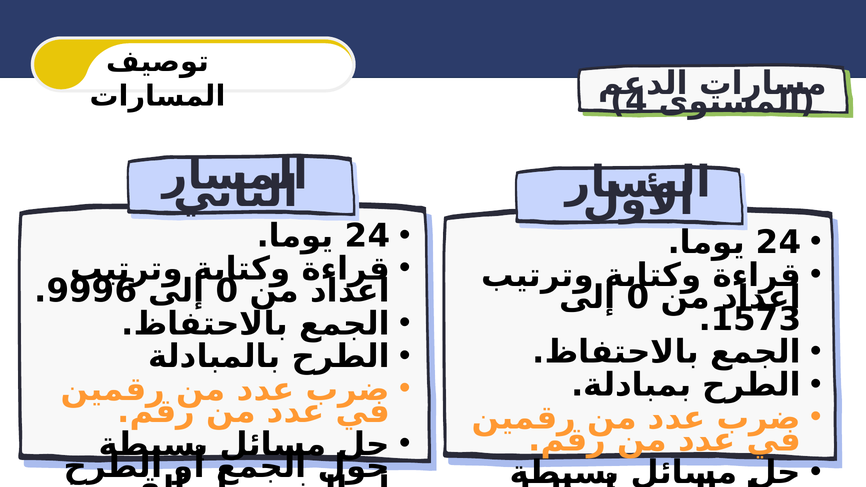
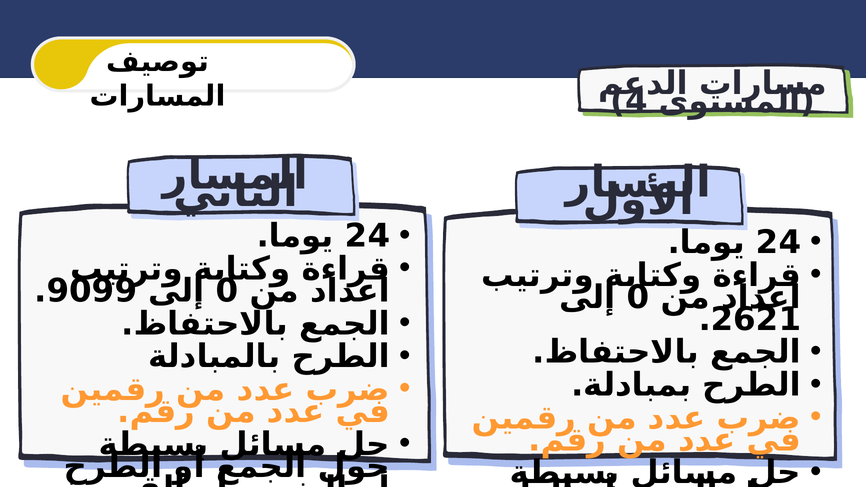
9996: 9996 -> 9099
1573: 1573 -> 2621
